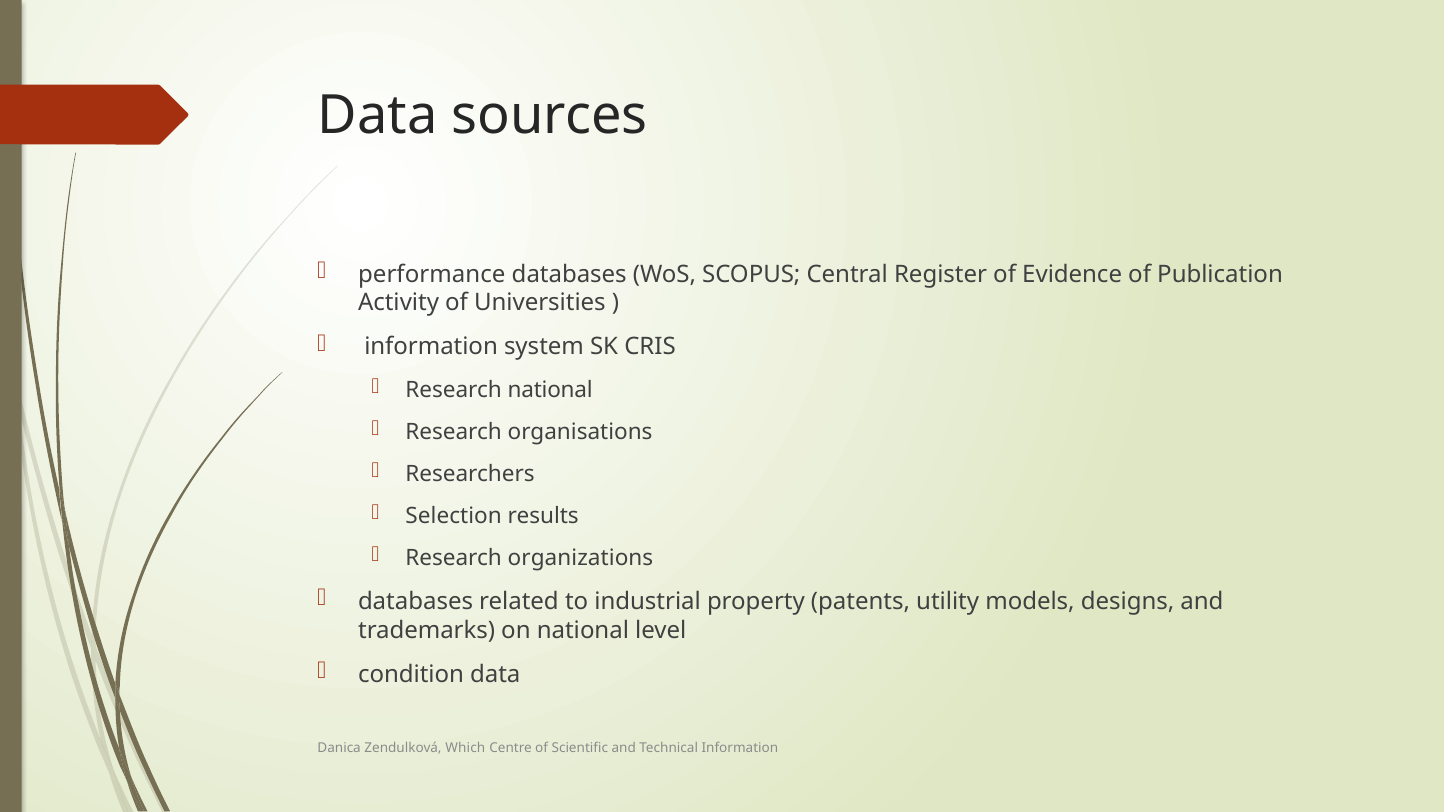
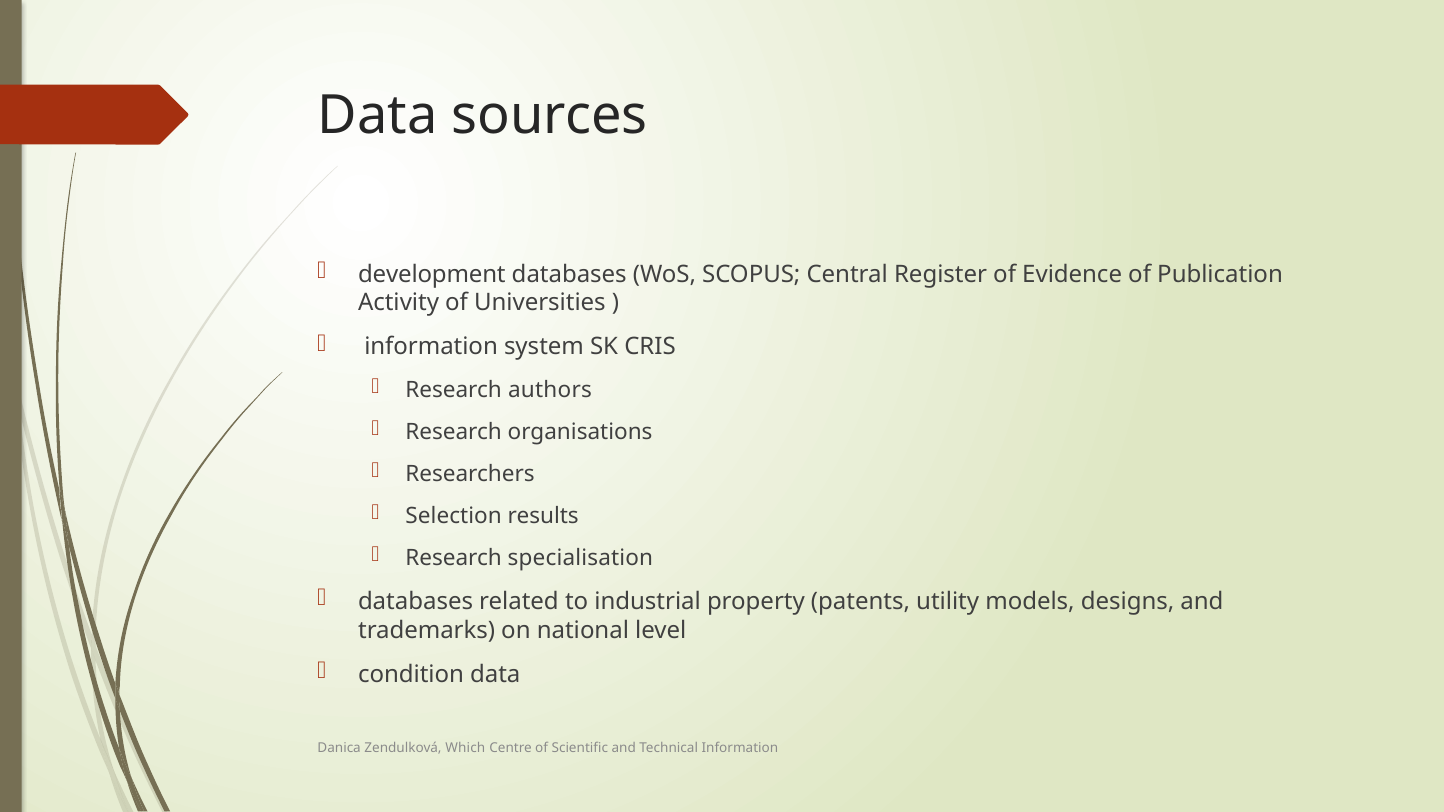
performance: performance -> development
Research national: national -> authors
organizations: organizations -> specialisation
